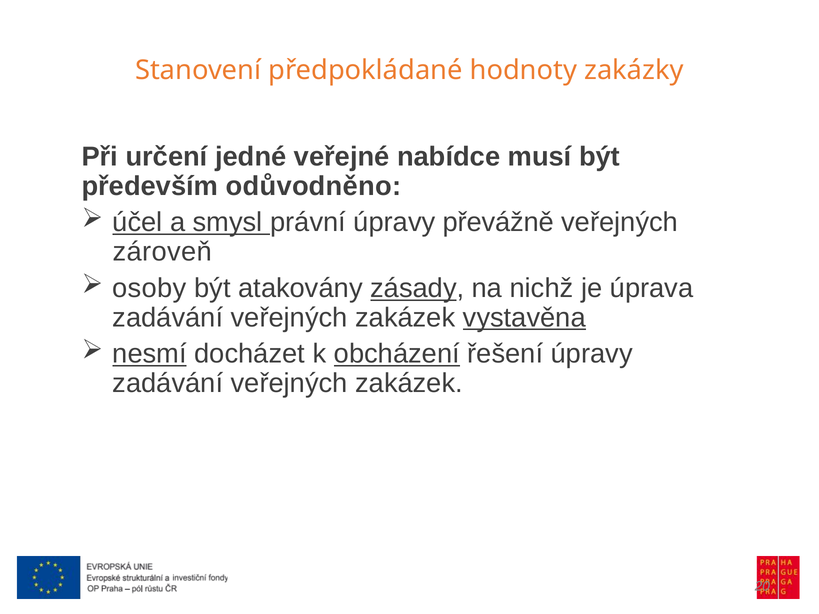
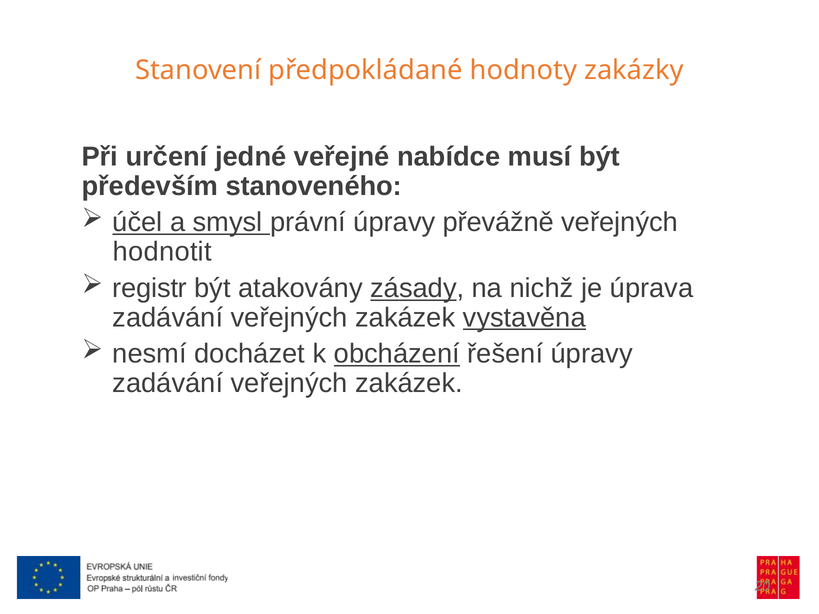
odůvodněno: odůvodněno -> stanoveného
zároveň: zároveň -> hodnotit
osoby: osoby -> registr
nesmí underline: present -> none
